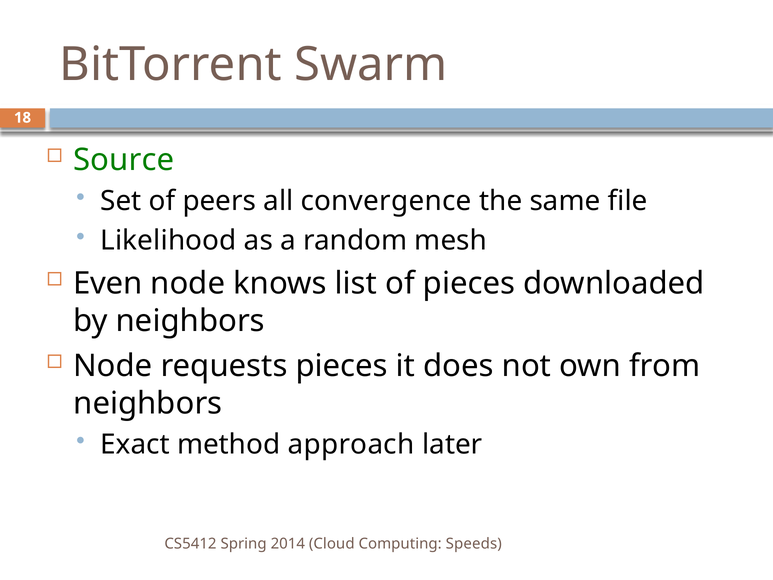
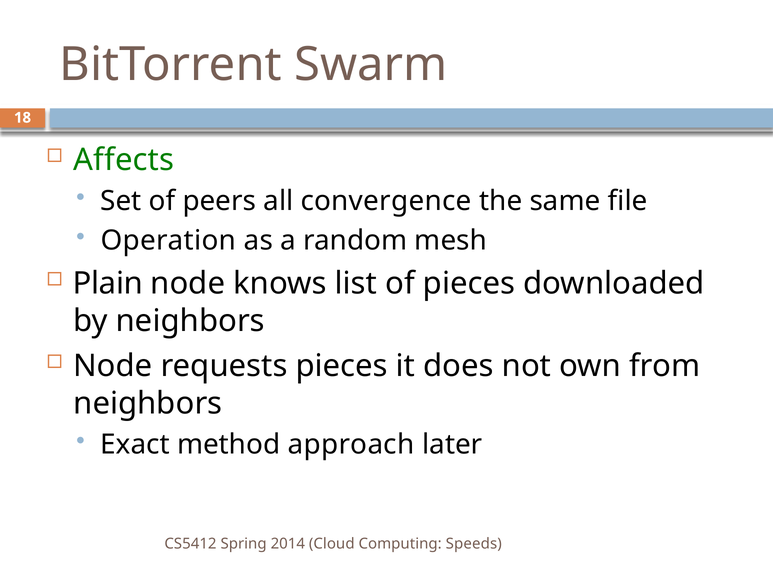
Source: Source -> Affects
Likelihood: Likelihood -> Operation
Even: Even -> Plain
